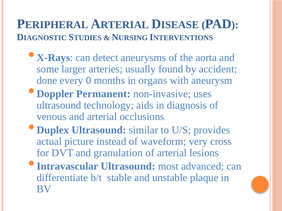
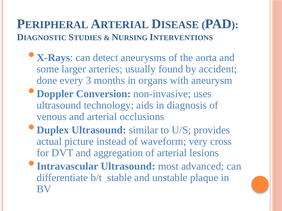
0: 0 -> 3
Permanent: Permanent -> Conversion
granulation: granulation -> aggregation
